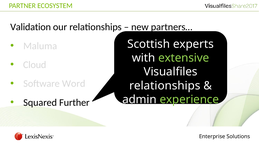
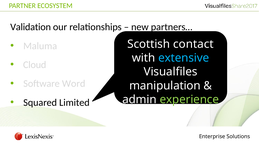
experts: experts -> contact
extensive colour: light green -> light blue
relationships at (165, 85): relationships -> manipulation
Further: Further -> Limited
